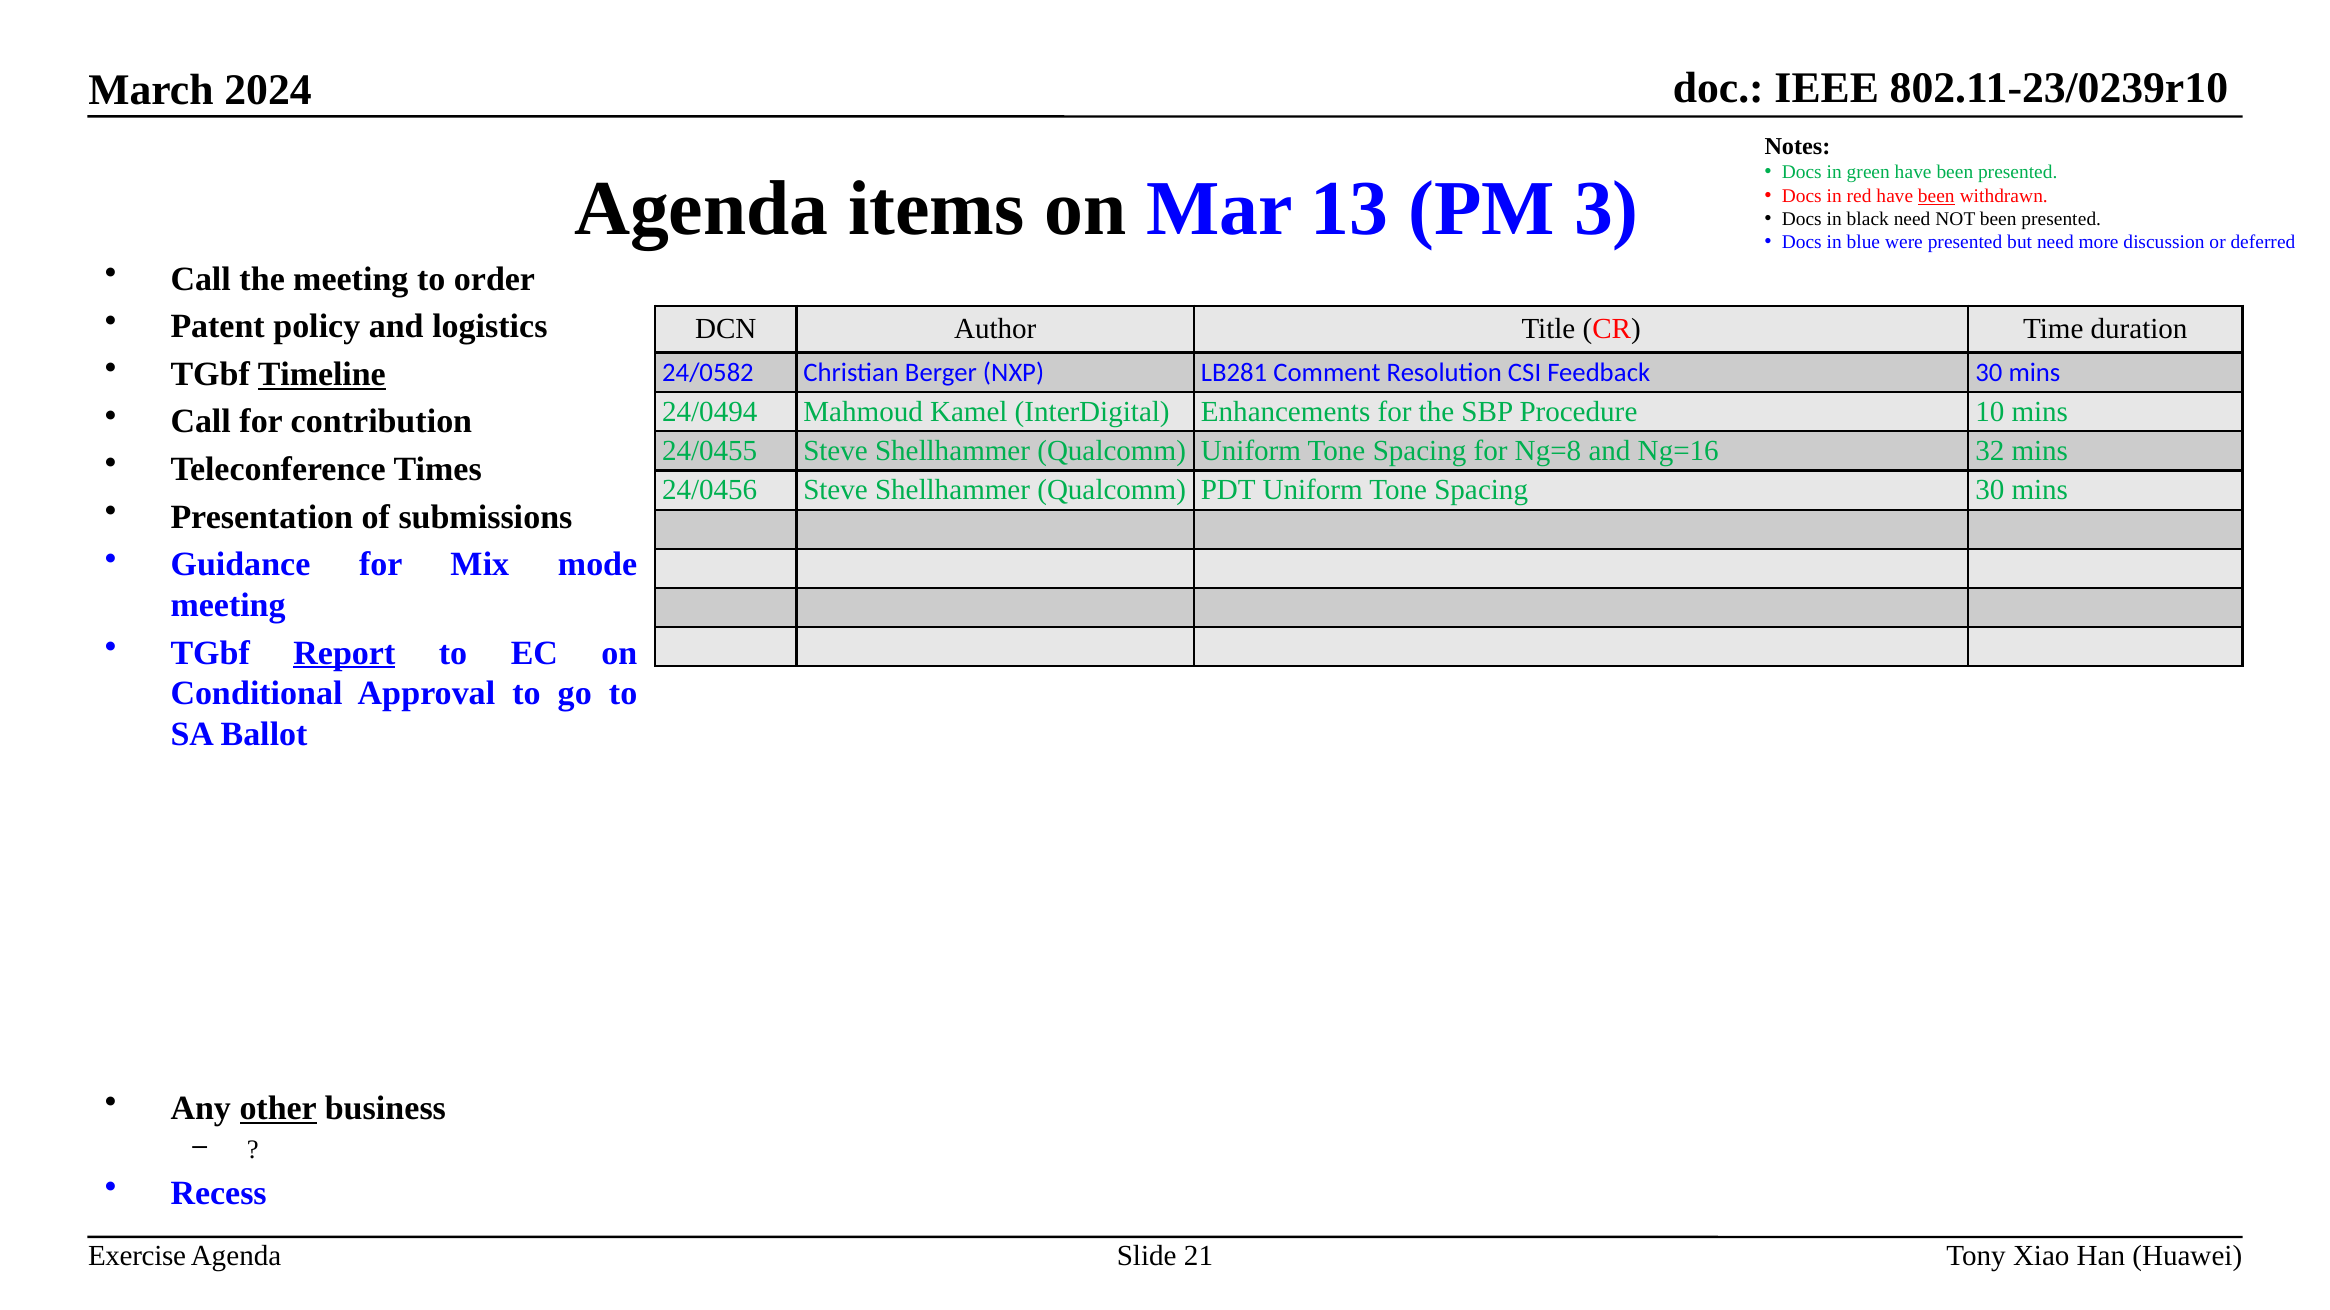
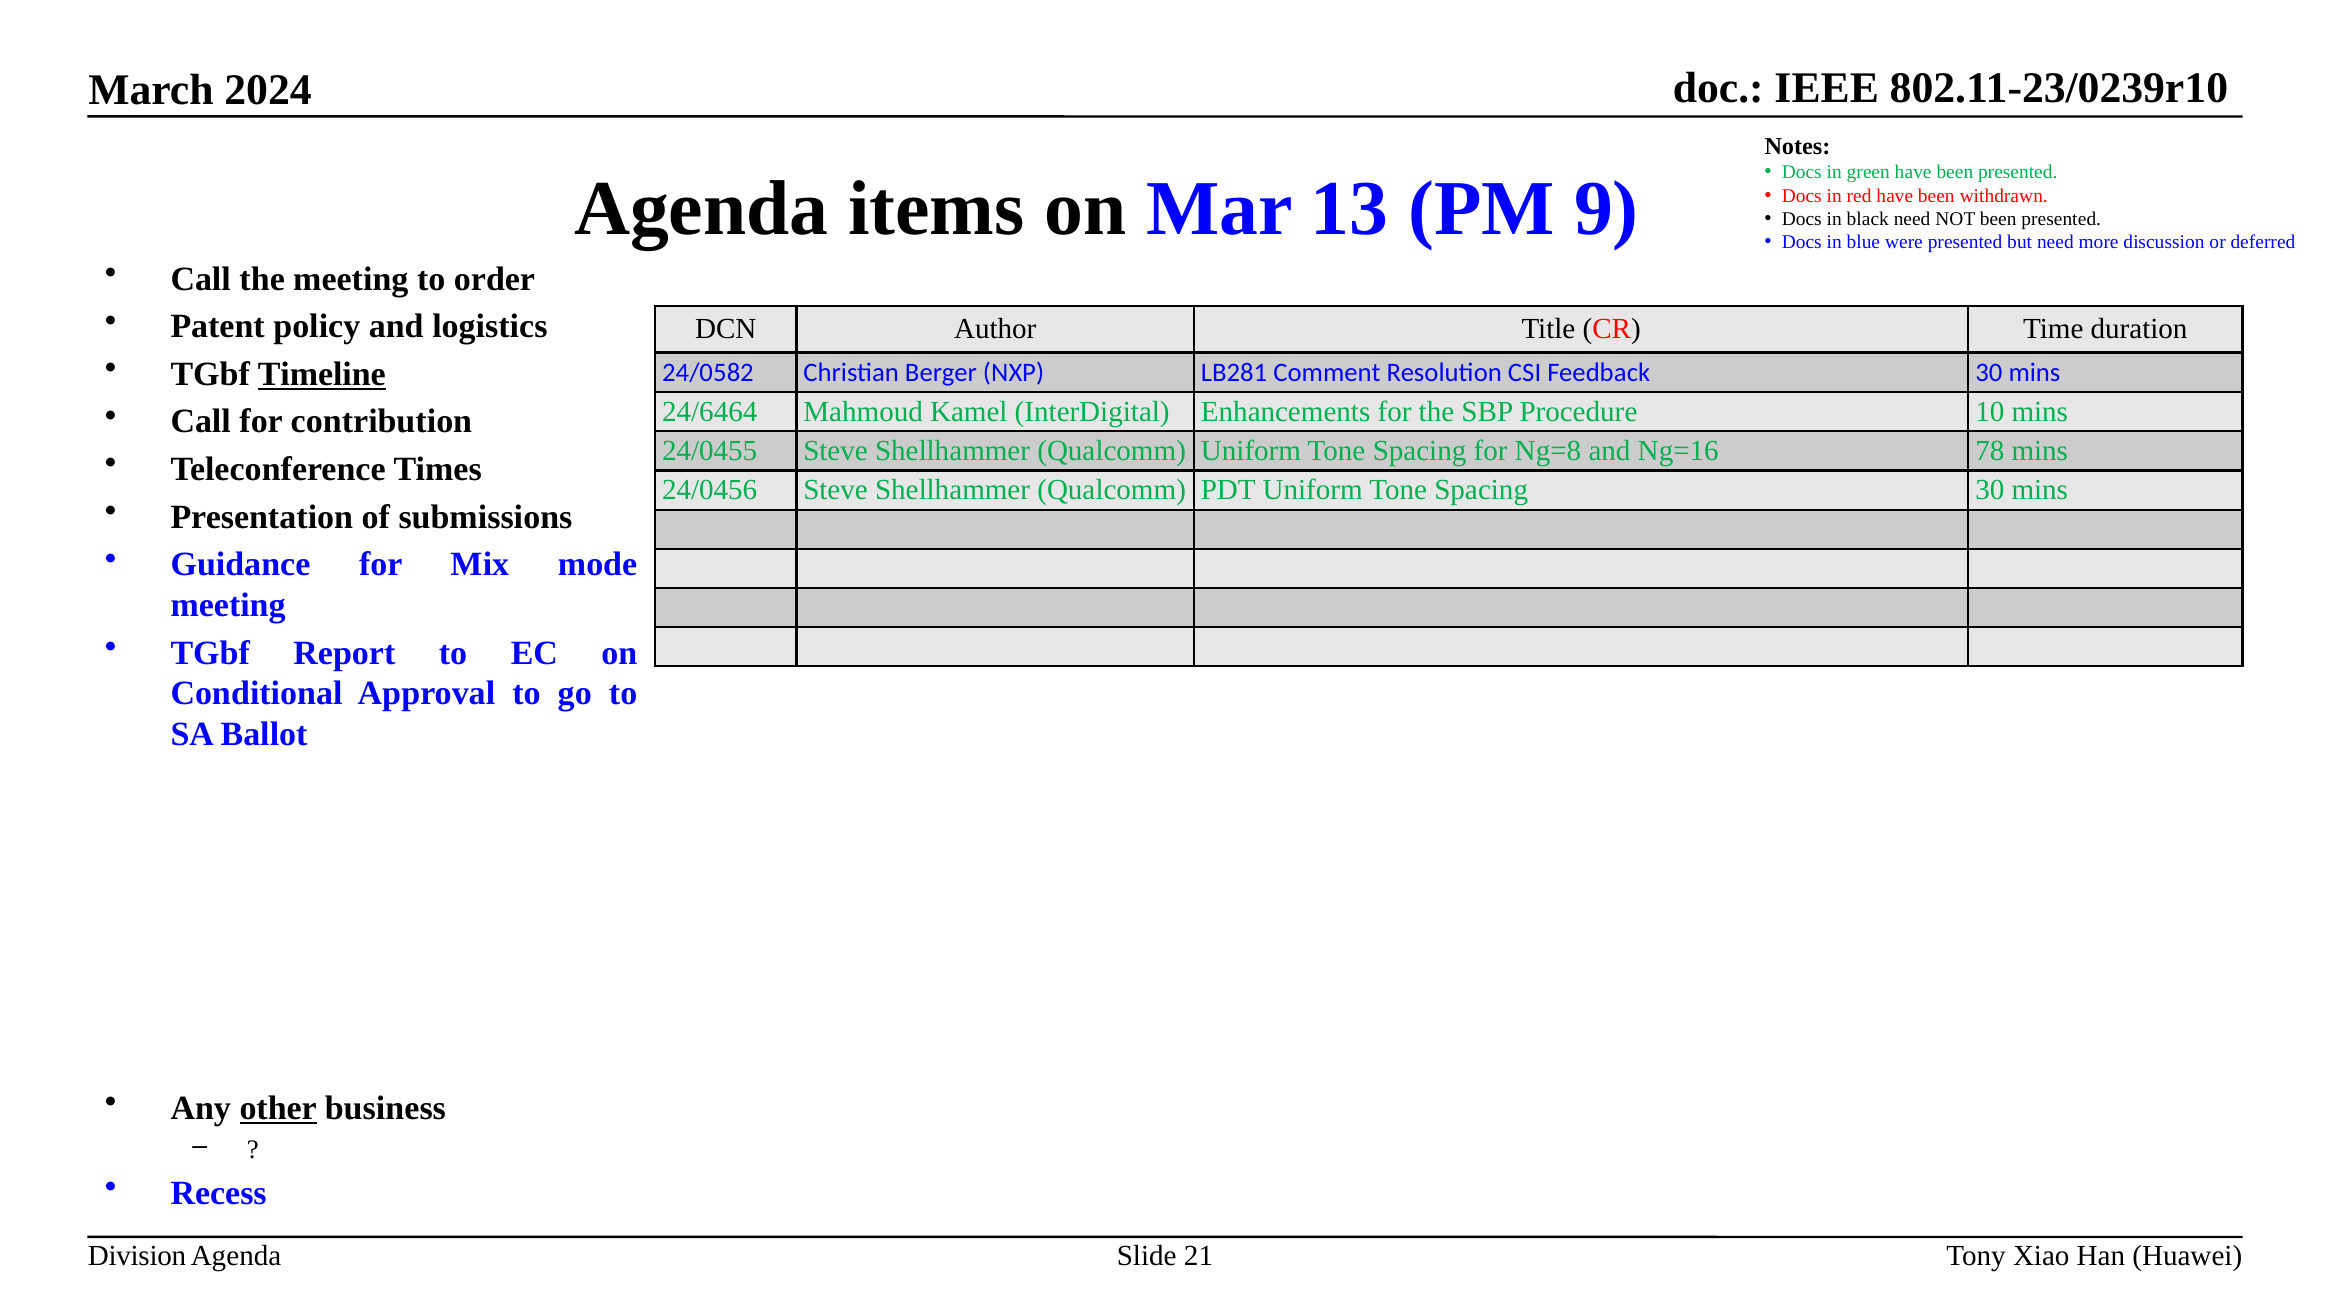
3: 3 -> 9
been at (1936, 196) underline: present -> none
24/0494: 24/0494 -> 24/6464
32: 32 -> 78
Report underline: present -> none
Exercise: Exercise -> Division
